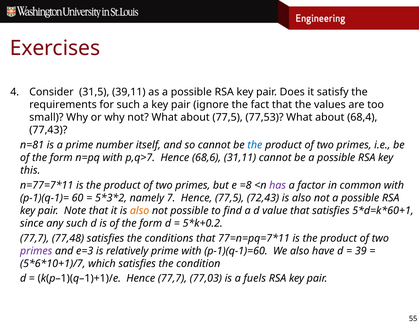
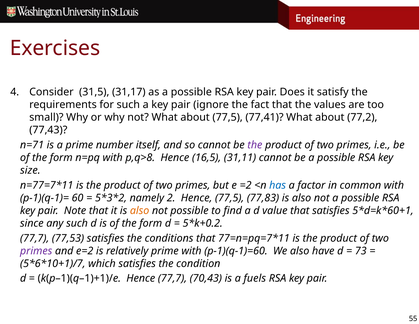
39,11: 39,11 -> 31,17
77,53: 77,53 -> 77,41
68,4: 68,4 -> 77,2
n=81: n=81 -> n=71
the at (255, 145) colour: blue -> purple
p,q>7: p,q>7 -> p,q>8
68,6: 68,6 -> 16,5
this: this -> size
=8: =8 -> =2
has colour: purple -> blue
7: 7 -> 2
72,43: 72,43 -> 77,83
77,48: 77,48 -> 77,53
e=3: e=3 -> e=2
39: 39 -> 73
77,03: 77,03 -> 70,43
